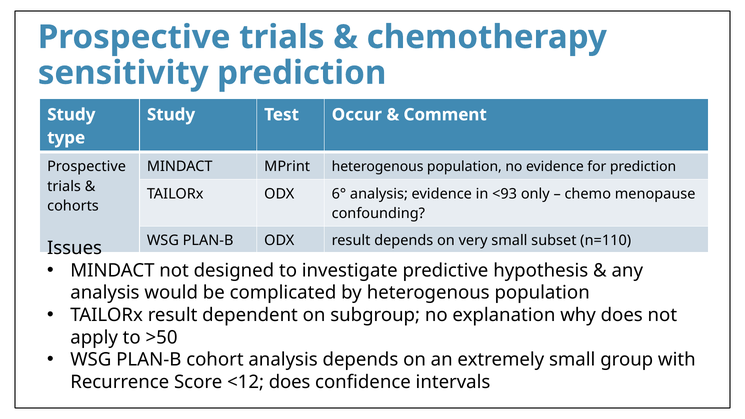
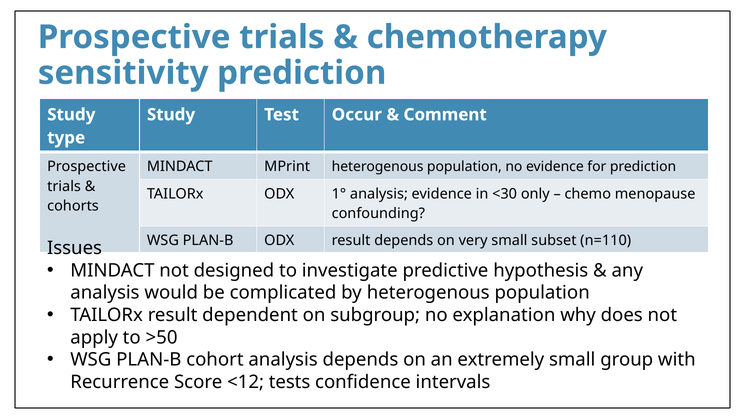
6°: 6° -> 1°
<93: <93 -> <30
<12 does: does -> tests
